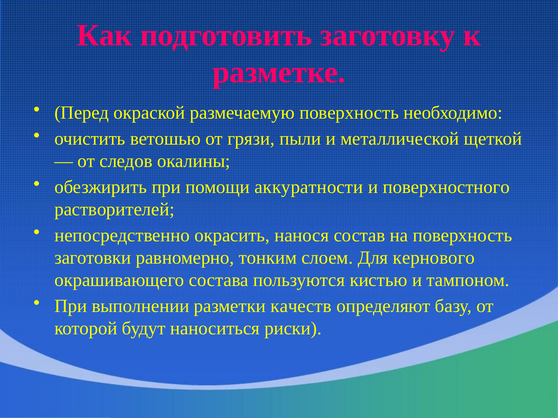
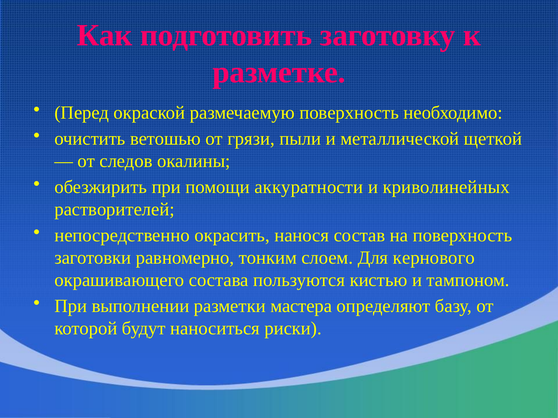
поверхностного: поверхностного -> криволинейных
качеств: качеств -> мастера
